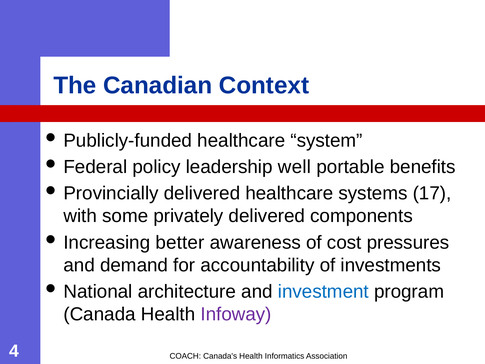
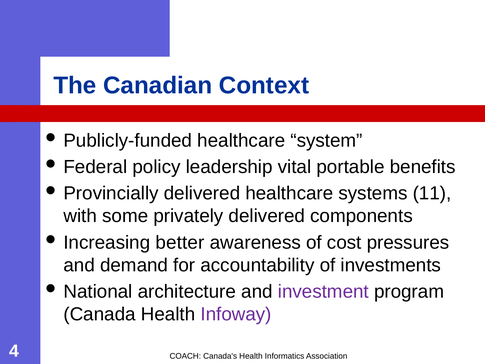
well: well -> vital
17: 17 -> 11
investment colour: blue -> purple
